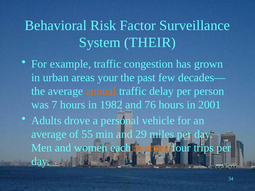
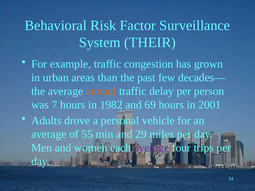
your: your -> than
76: 76 -> 69
average at (151, 148) colour: orange -> purple
